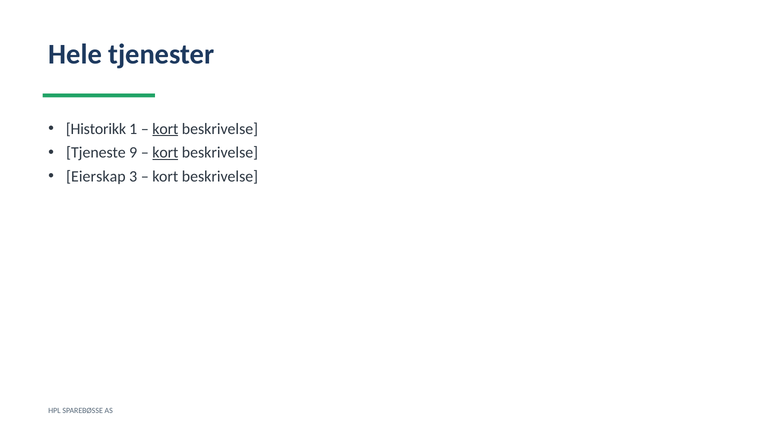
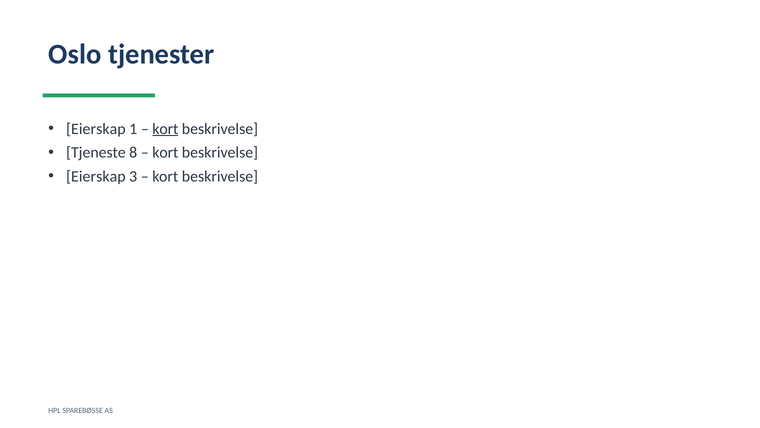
Hele: Hele -> Oslo
Historikk at (96, 129): Historikk -> Eierskap
9: 9 -> 8
kort at (165, 152) underline: present -> none
